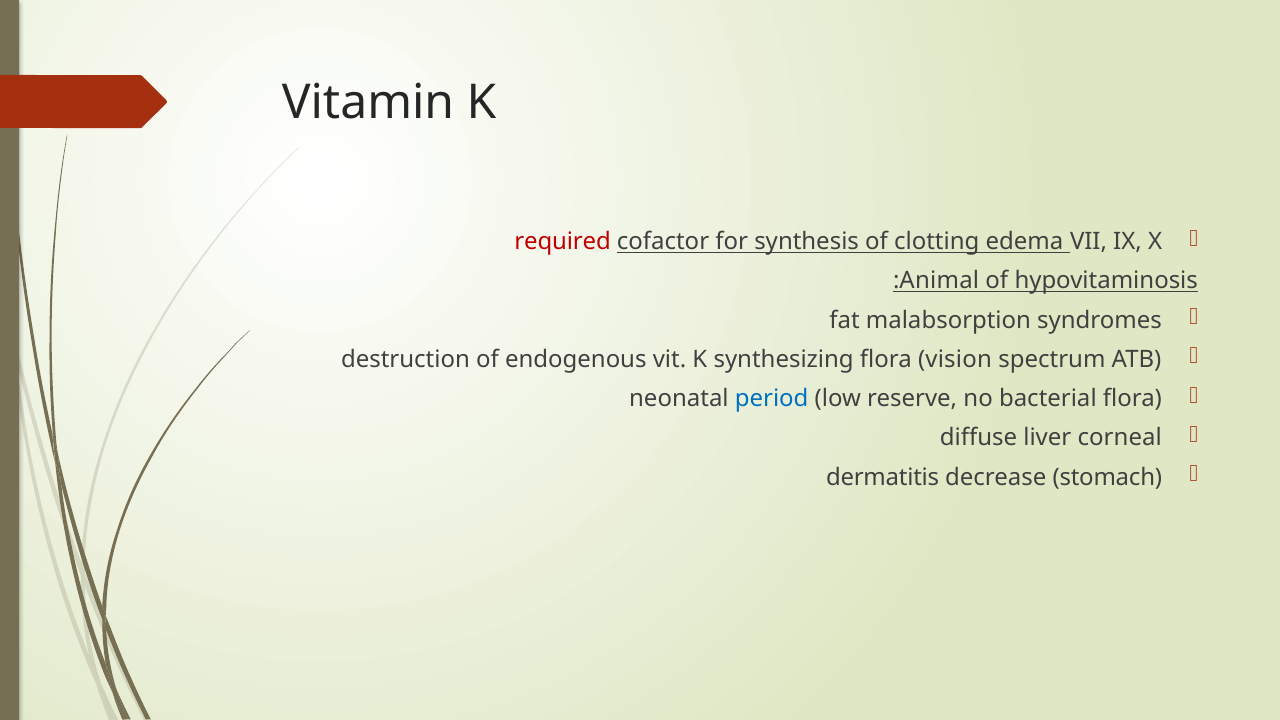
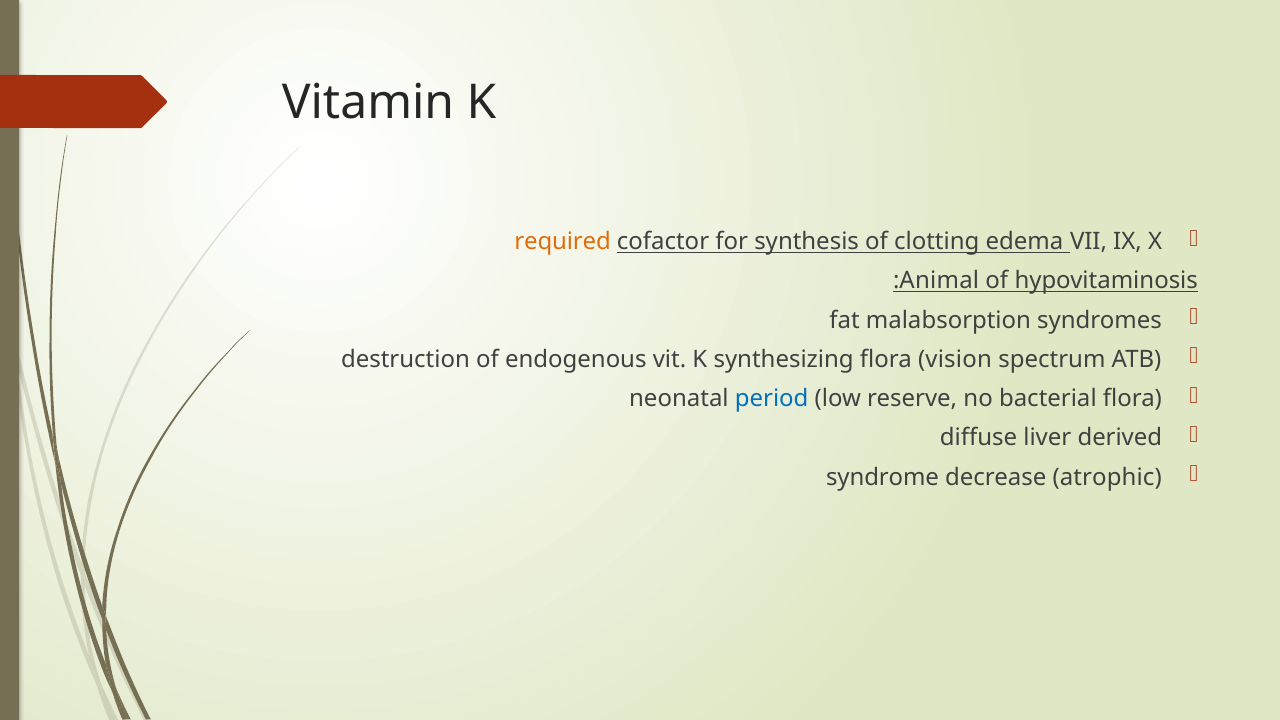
required colour: red -> orange
corneal: corneal -> derived
dermatitis: dermatitis -> syndrome
stomach: stomach -> atrophic
